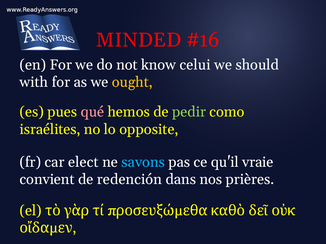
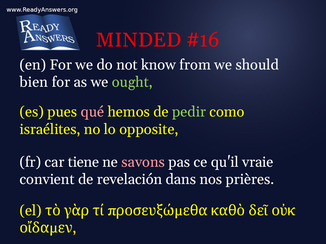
celui: celui -> from
with: with -> bien
ought colour: yellow -> light green
elect: elect -> tiene
savons colour: light blue -> pink
redención: redención -> revelación
